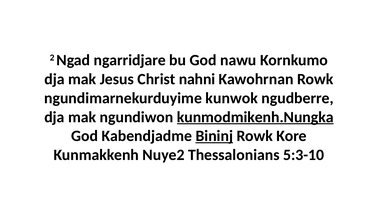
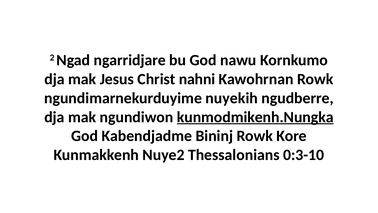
kunwok: kunwok -> nuyekih
Bininj underline: present -> none
5:3-10: 5:3-10 -> 0:3-10
